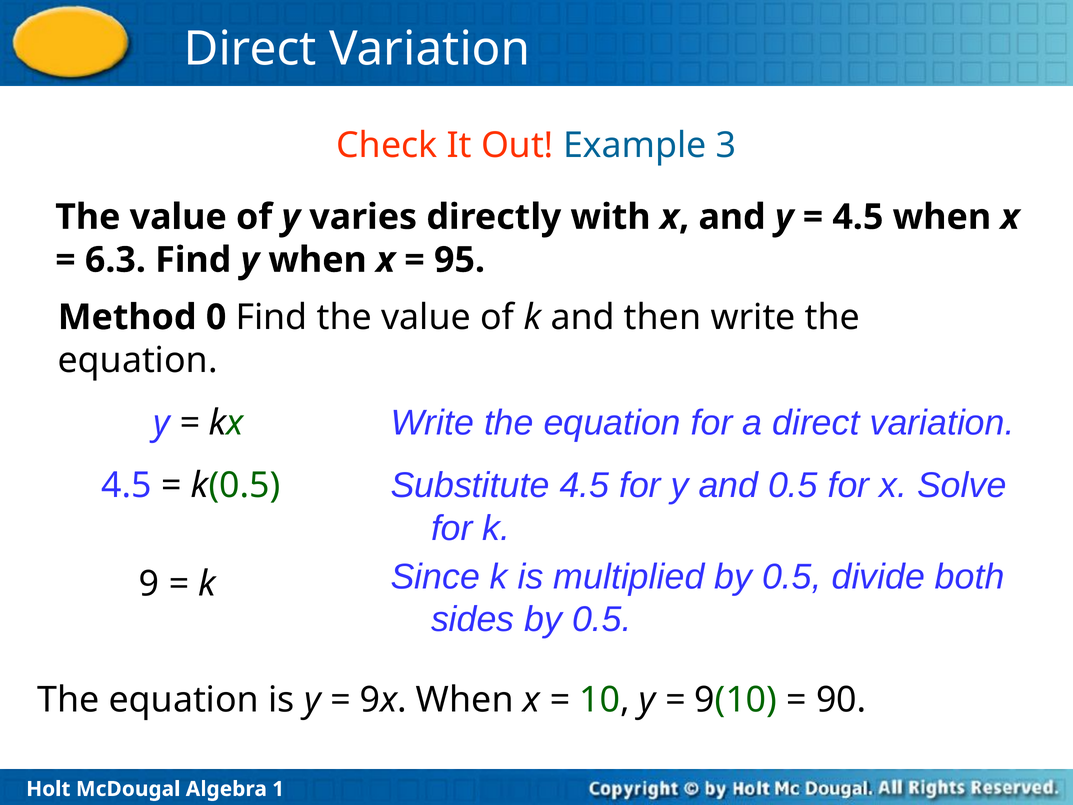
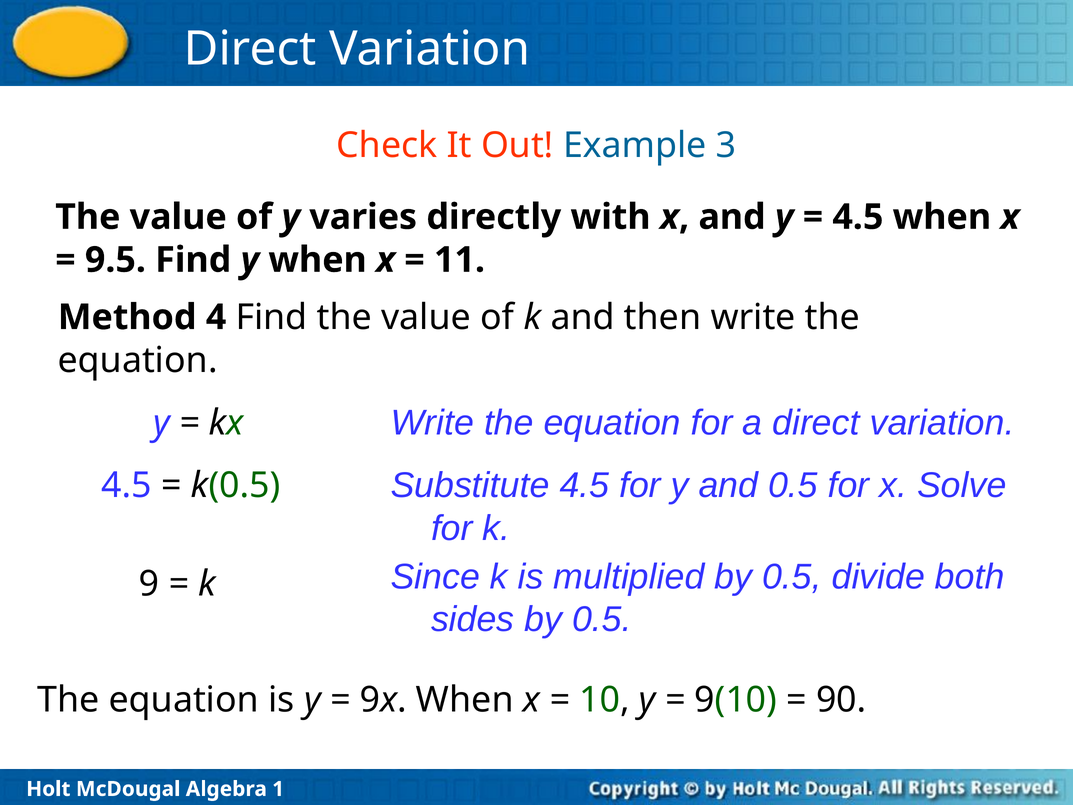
6.3: 6.3 -> 9.5
95: 95 -> 11
0: 0 -> 4
